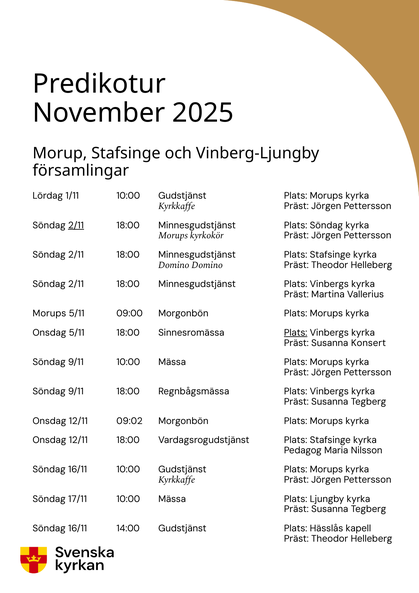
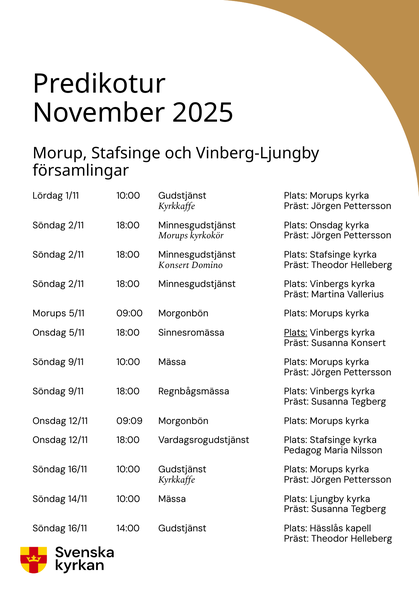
2/11 at (76, 225) underline: present -> none
Plats Söndag: Söndag -> Onsdag
Domino at (174, 265): Domino -> Konsert
09:02: 09:02 -> 09:09
17/11: 17/11 -> 14/11
